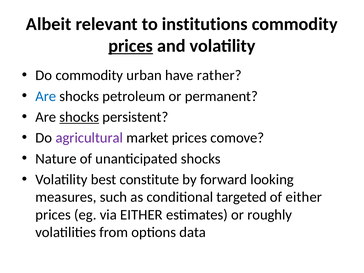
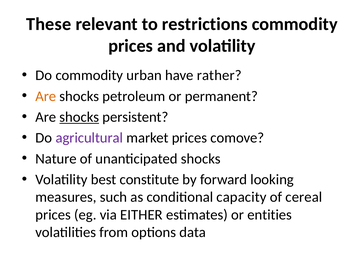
Albeit: Albeit -> These
institutions: institutions -> restrictions
prices at (131, 46) underline: present -> none
Are at (46, 96) colour: blue -> orange
targeted: targeted -> capacity
of either: either -> cereal
roughly: roughly -> entities
